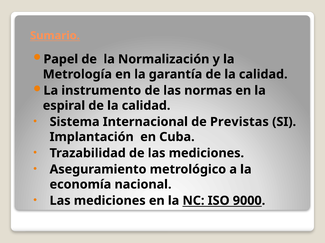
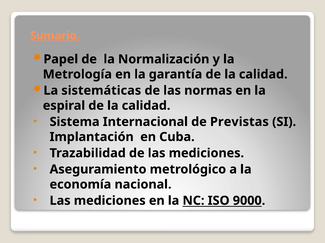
instrumento: instrumento -> sistemáticas
